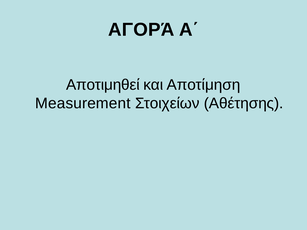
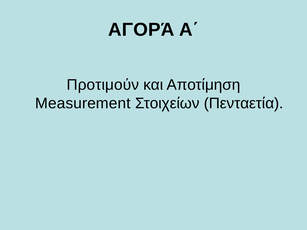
Αποτιμηθεί: Αποτιμηθεί -> Προτιμούν
Αθέτησης: Αθέτησης -> Πενταετία
